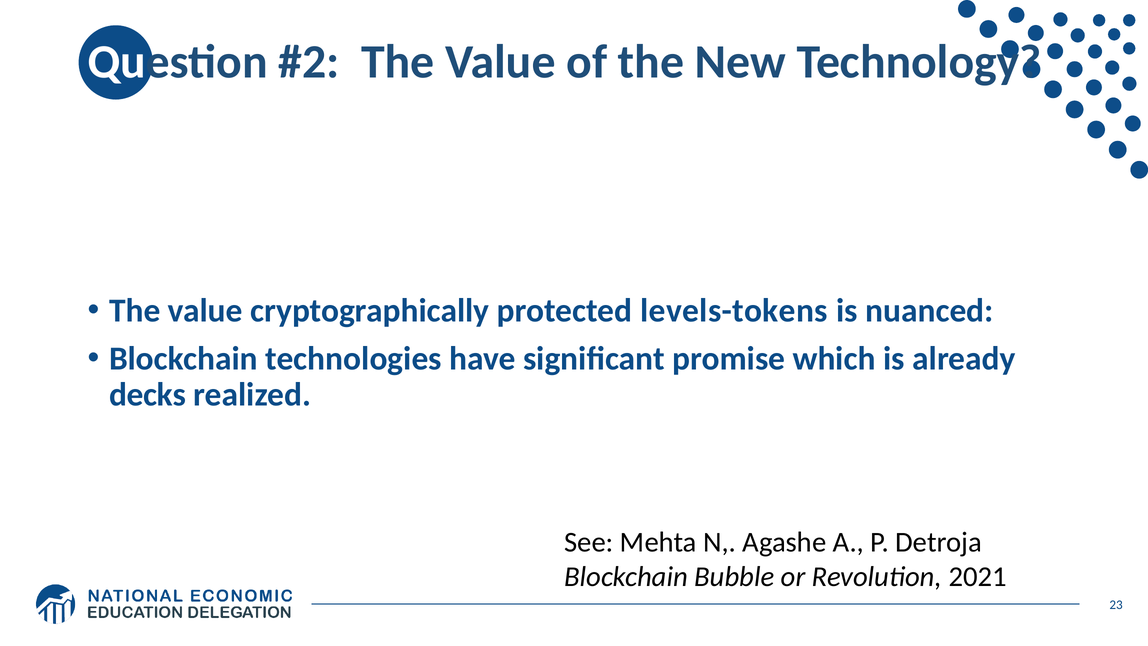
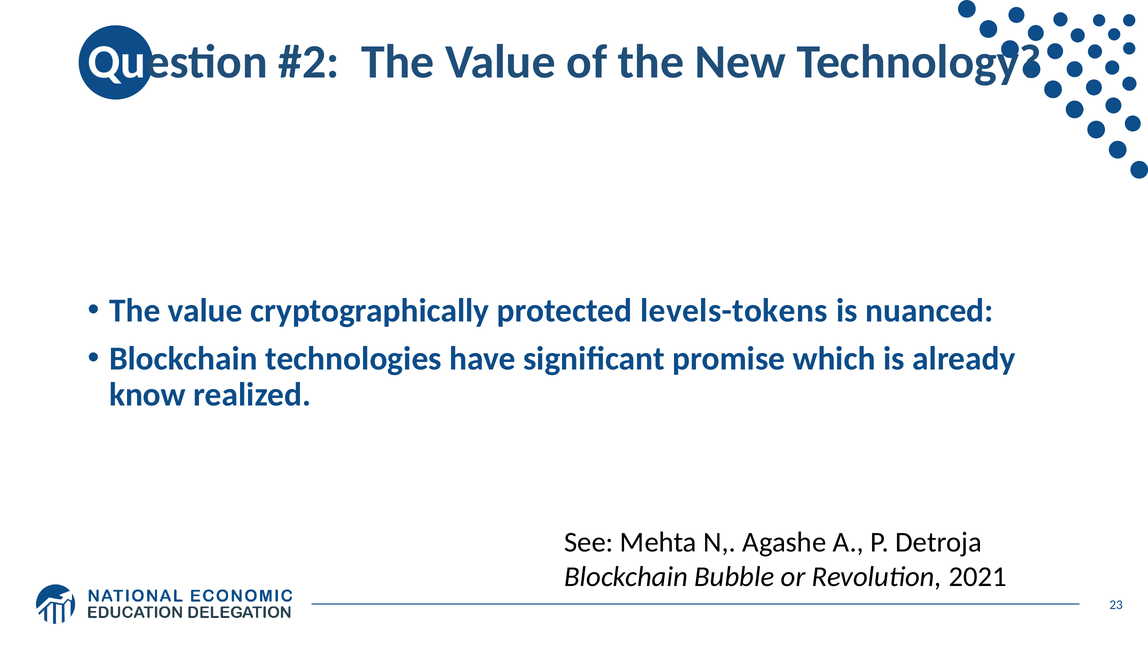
decks: decks -> know
